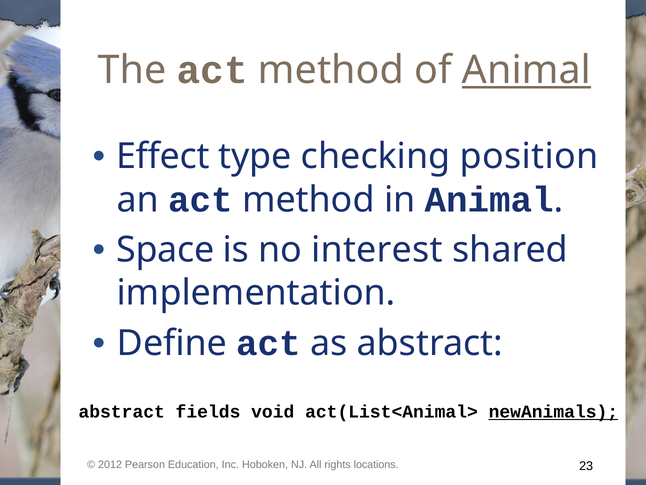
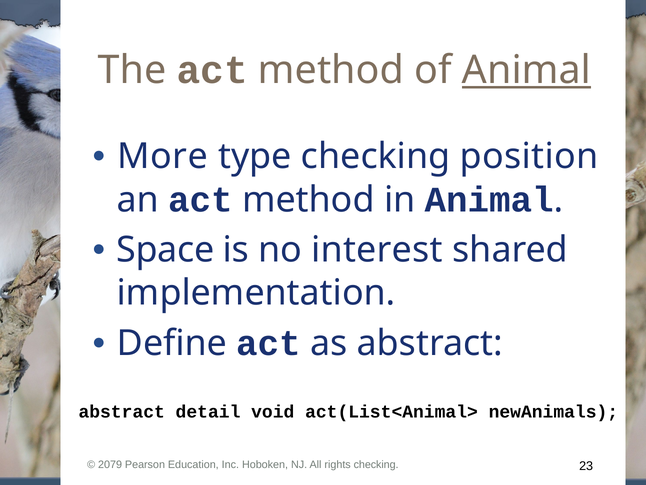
Effect: Effect -> More
fields: fields -> detail
newAnimals underline: present -> none
2012: 2012 -> 2079
rights locations: locations -> checking
